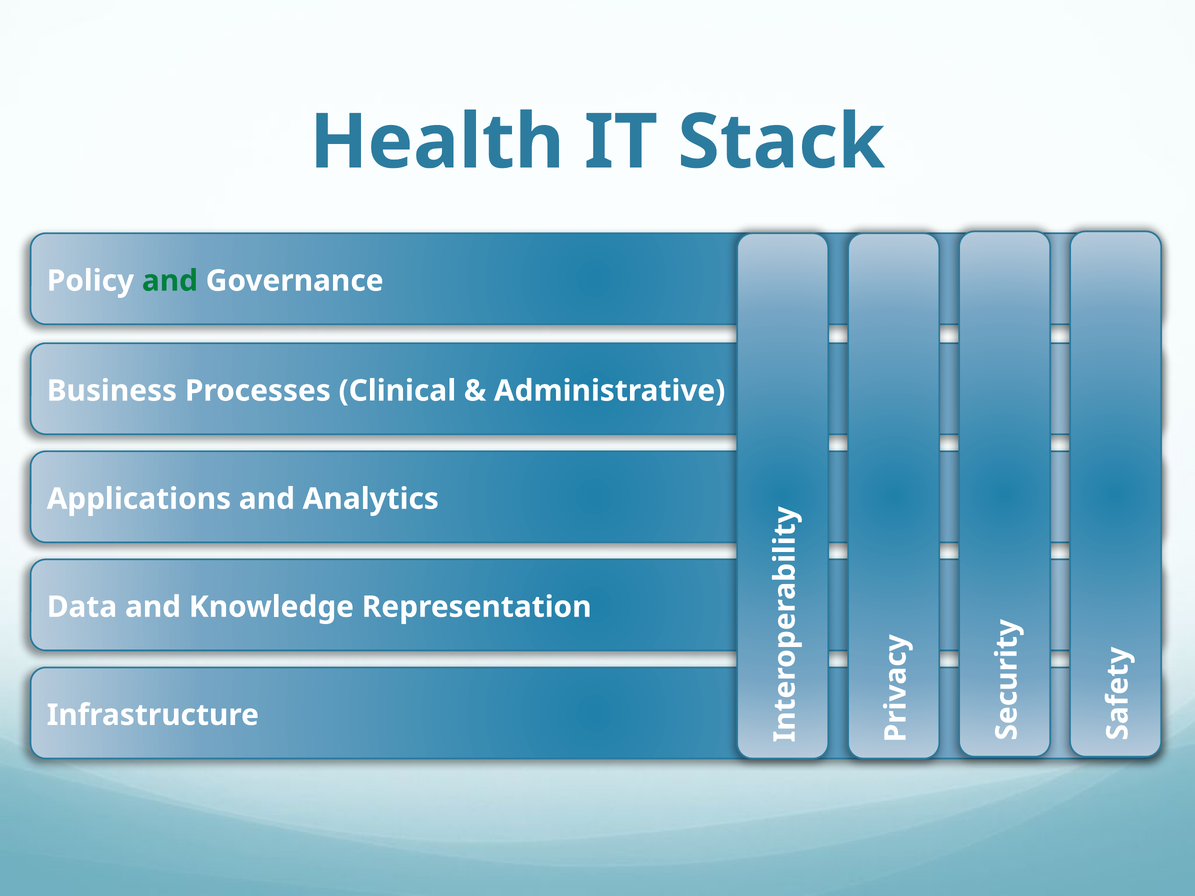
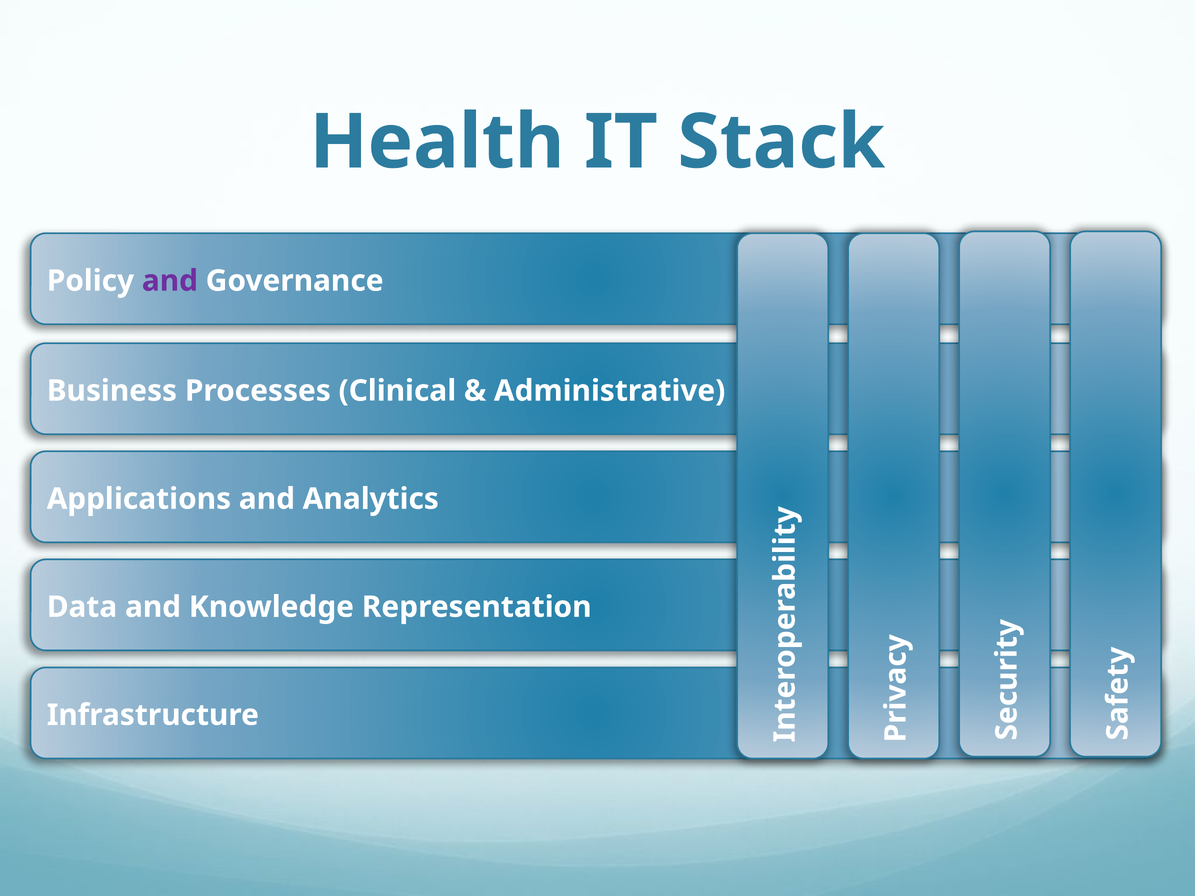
and at (170, 281) colour: green -> purple
